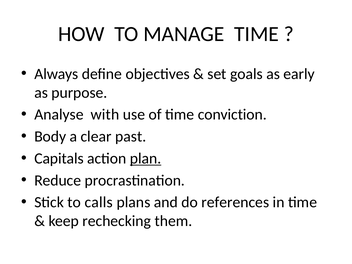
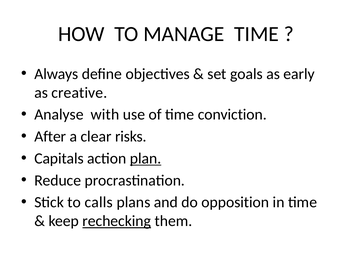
purpose: purpose -> creative
Body: Body -> After
past: past -> risks
references: references -> opposition
rechecking underline: none -> present
